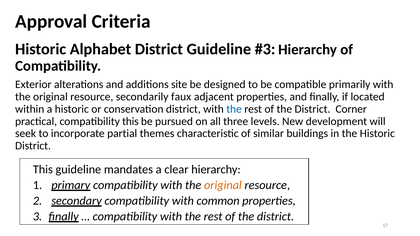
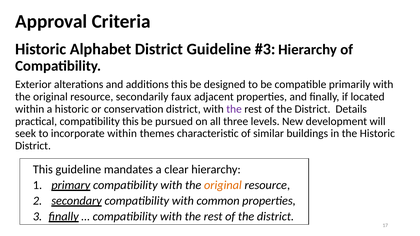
additions site: site -> this
the at (234, 109) colour: blue -> purple
Corner: Corner -> Details
incorporate partial: partial -> within
